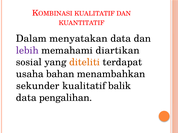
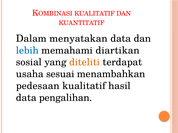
lebih colour: purple -> blue
bahan: bahan -> sesuai
sekunder: sekunder -> pedesaan
balik: balik -> hasil
